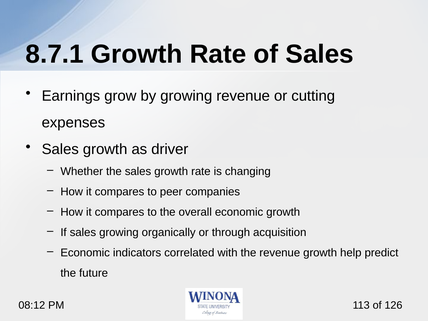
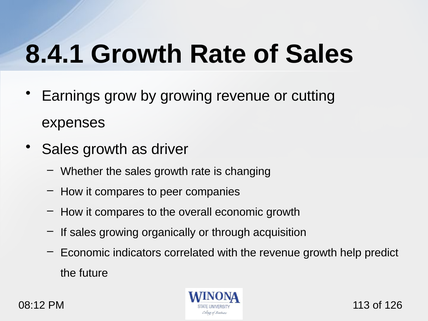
8.7.1: 8.7.1 -> 8.4.1
